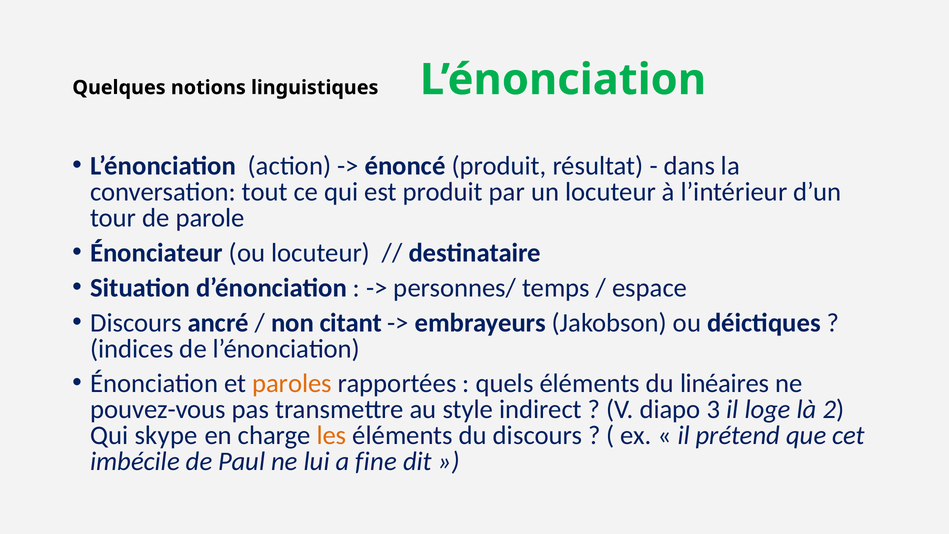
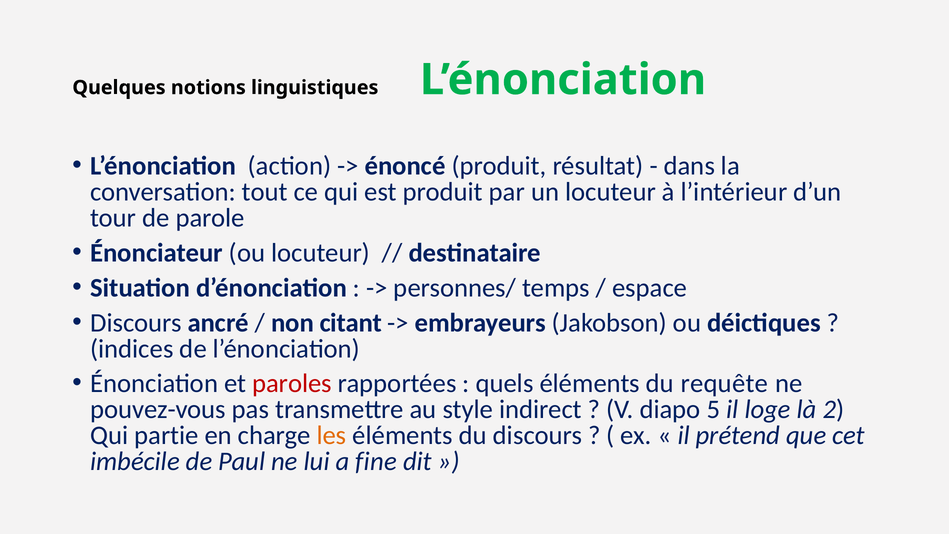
paroles colour: orange -> red
linéaires: linéaires -> requête
3: 3 -> 5
skype: skype -> partie
